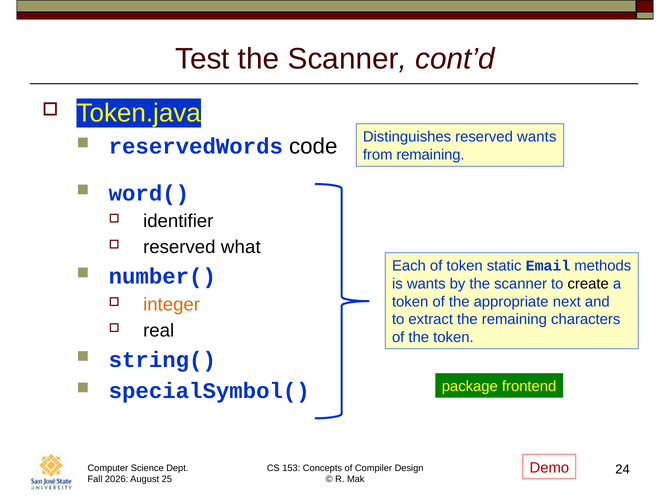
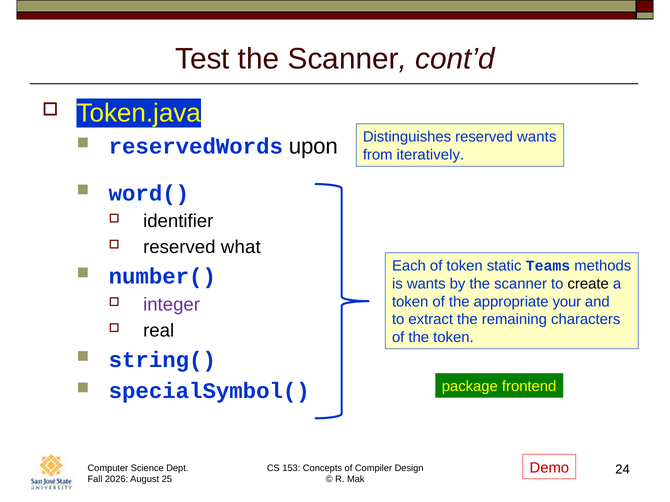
code: code -> upon
from remaining: remaining -> iteratively
Email: Email -> Teams
next: next -> your
integer colour: orange -> purple
